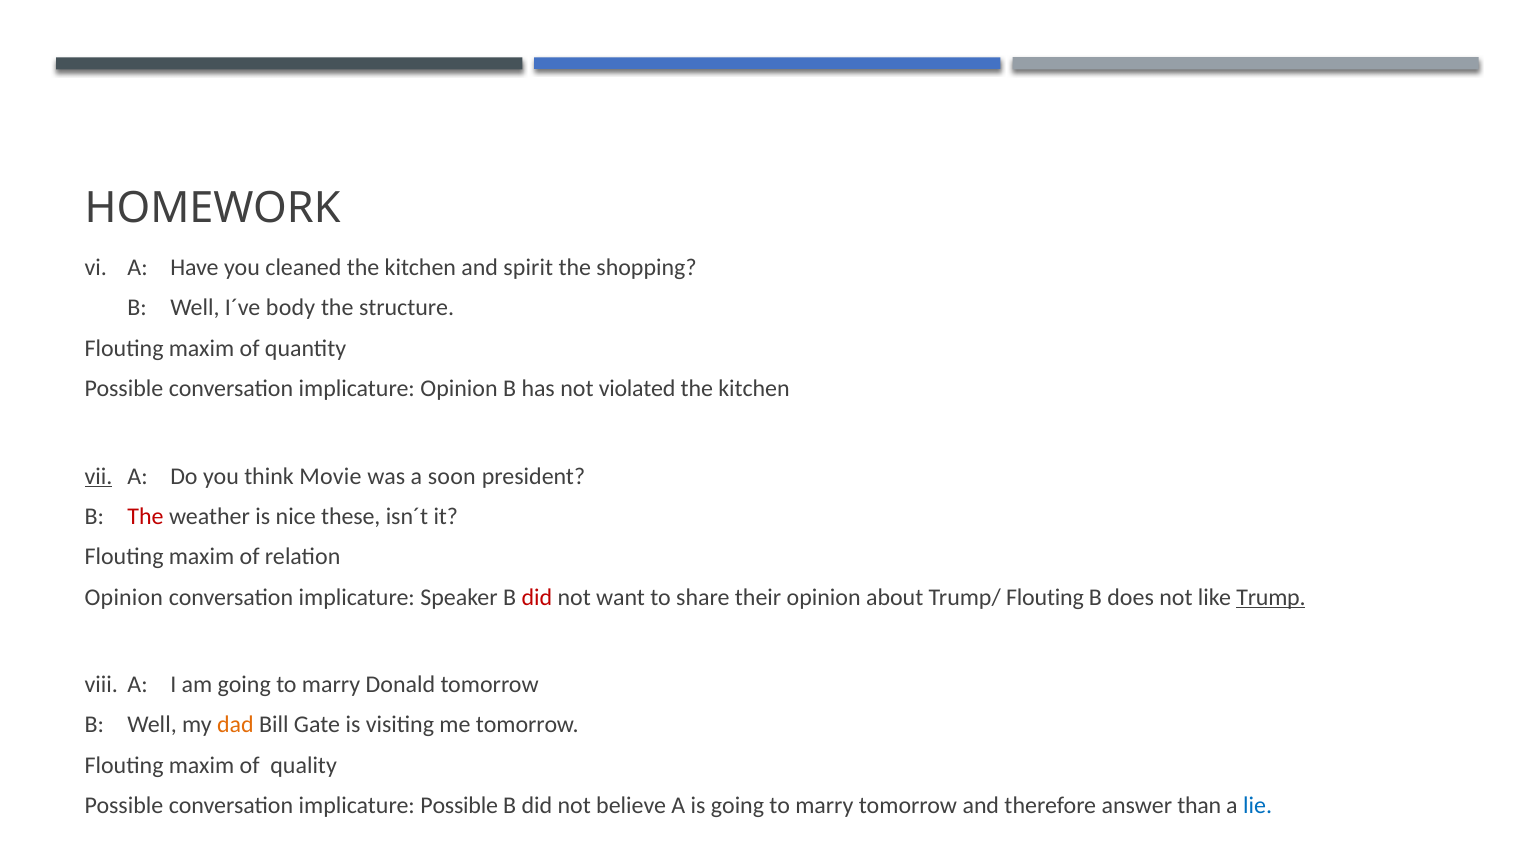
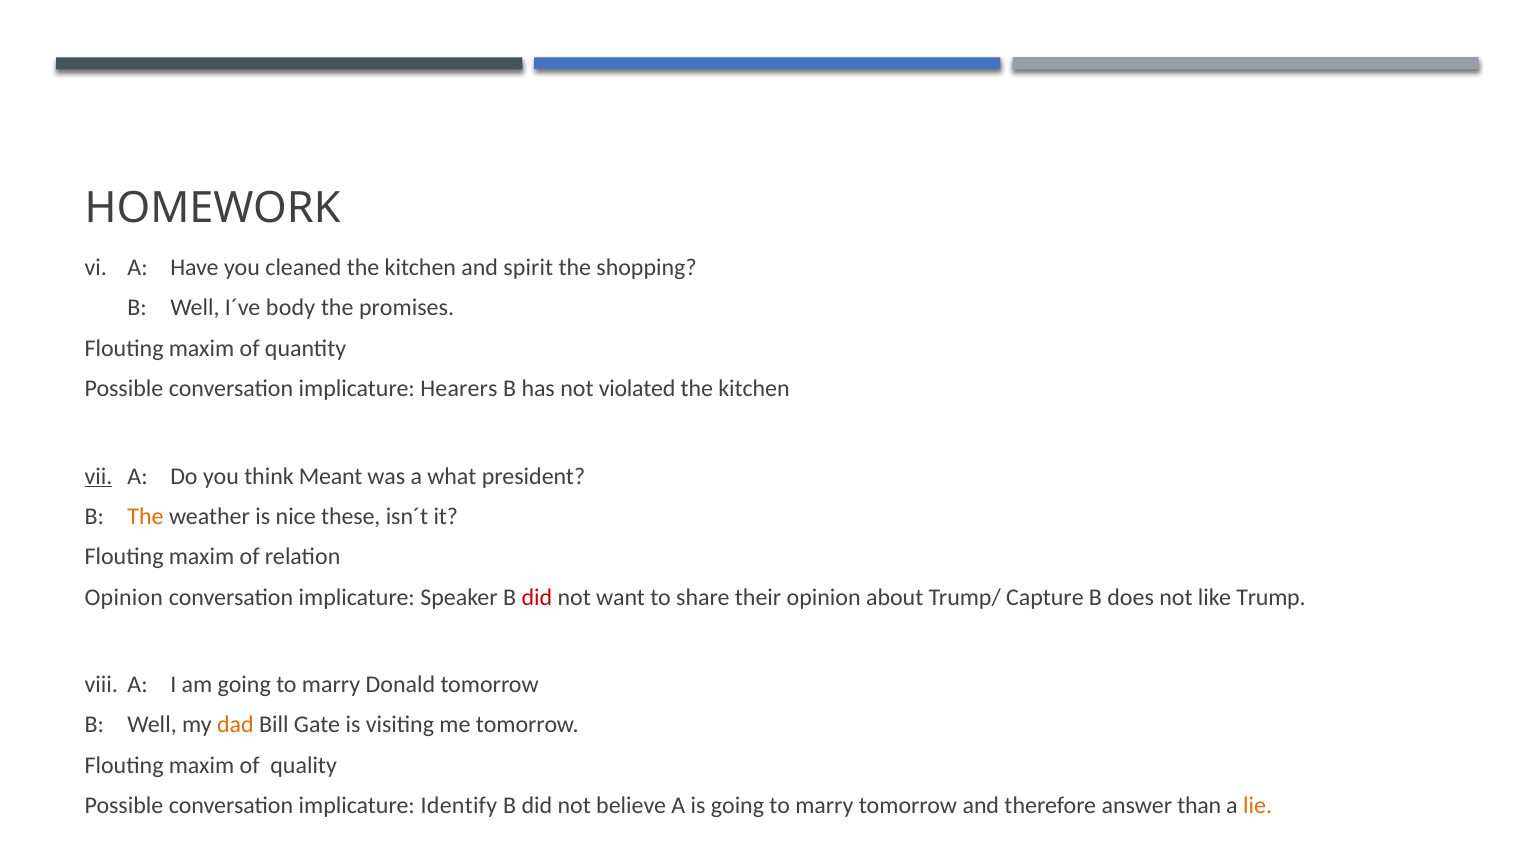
structure: structure -> promises
implicature Opinion: Opinion -> Hearers
Movie: Movie -> Meant
soon: soon -> what
The at (146, 517) colour: red -> orange
Trump/ Flouting: Flouting -> Capture
Trump underline: present -> none
implicature Possible: Possible -> Identify
lie colour: blue -> orange
